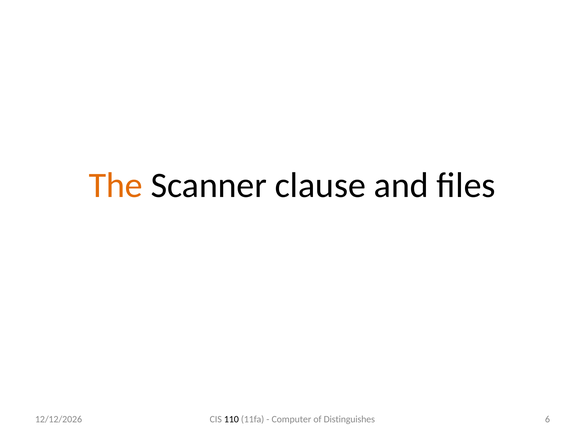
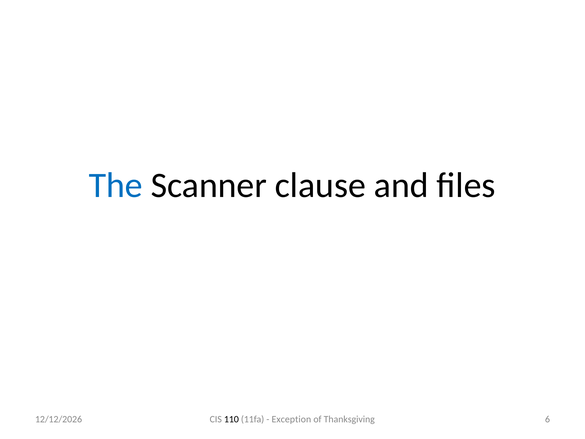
The colour: orange -> blue
Computer: Computer -> Exception
Distinguishes: Distinguishes -> Thanksgiving
